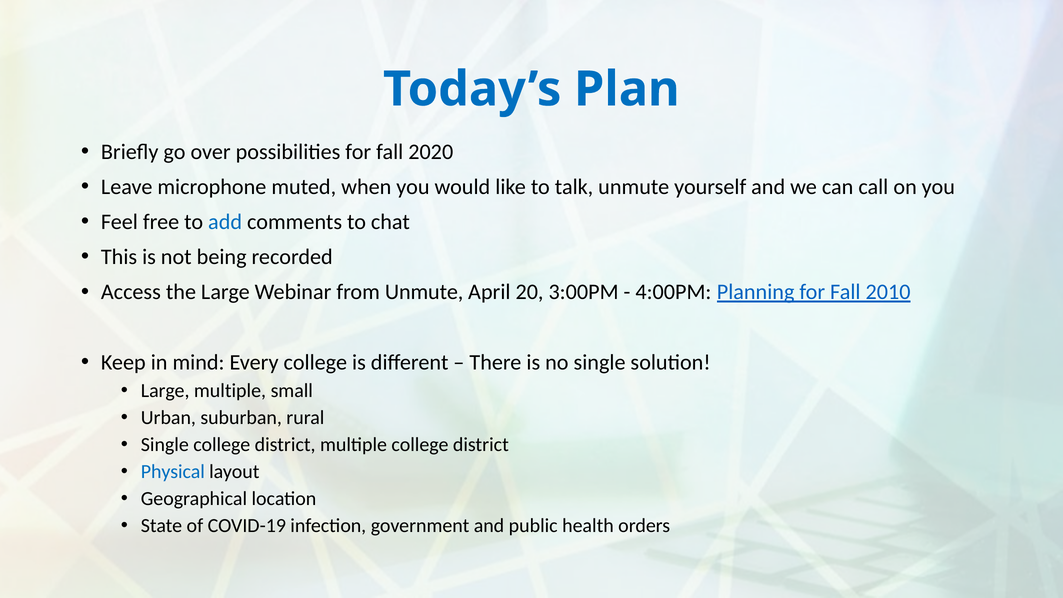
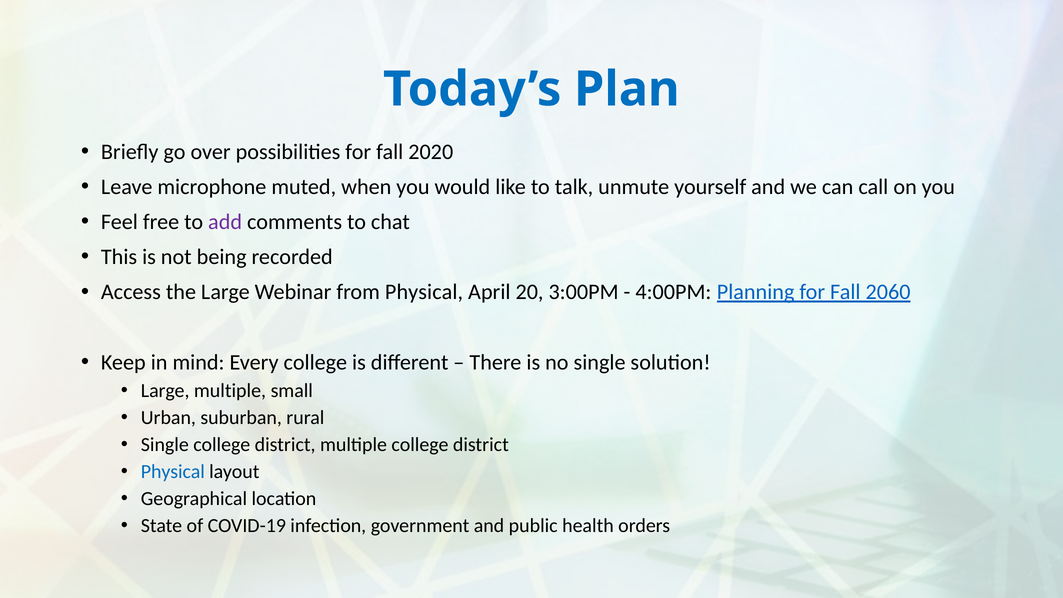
add colour: blue -> purple
from Unmute: Unmute -> Physical
2010: 2010 -> 2060
